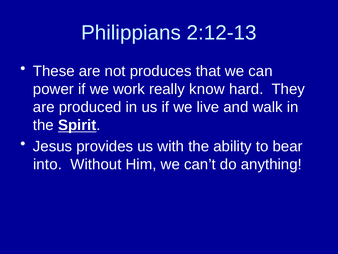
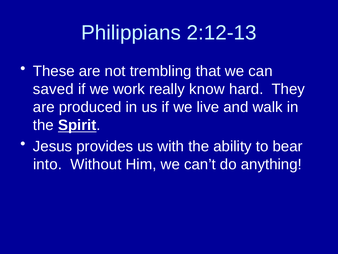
produces: produces -> trembling
power: power -> saved
